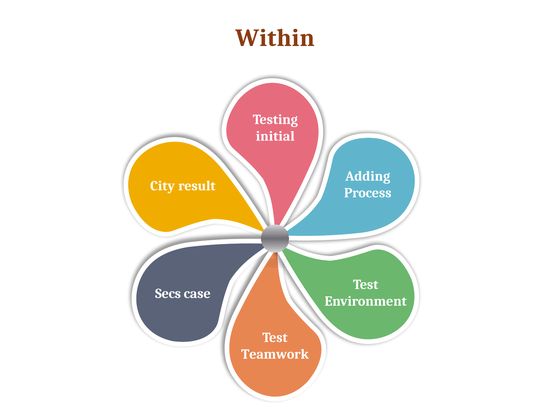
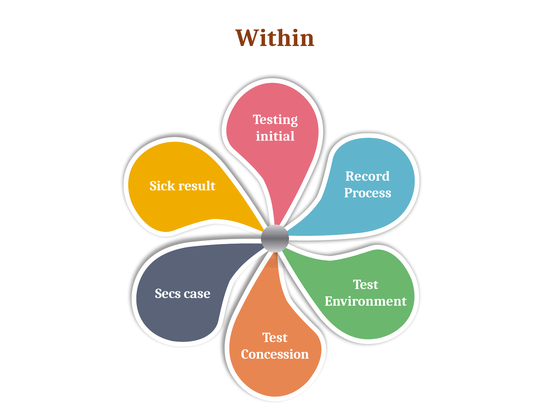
Adding: Adding -> Record
City: City -> Sick
Teamwork: Teamwork -> Concession
